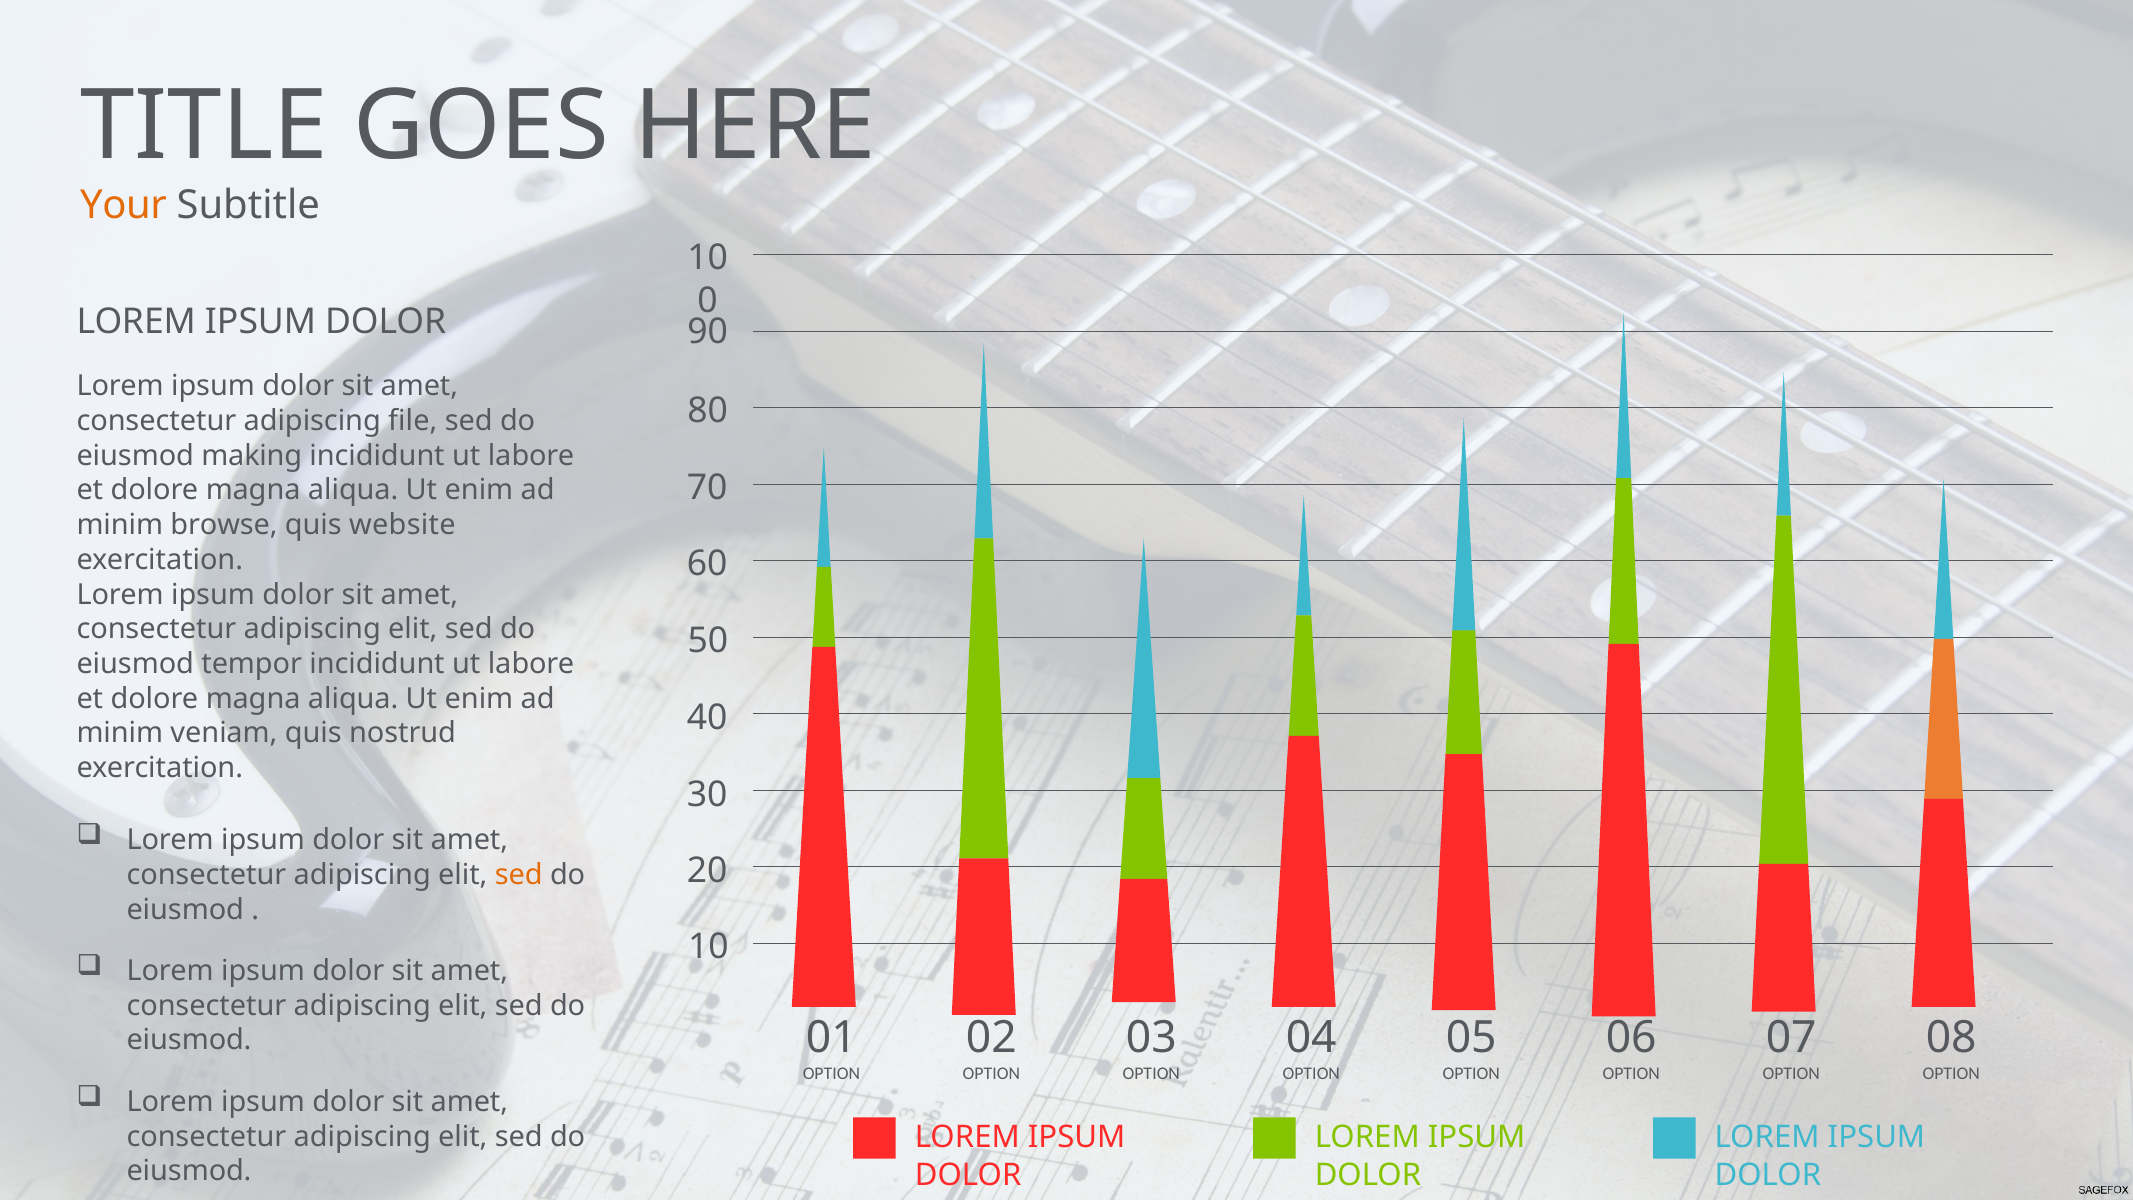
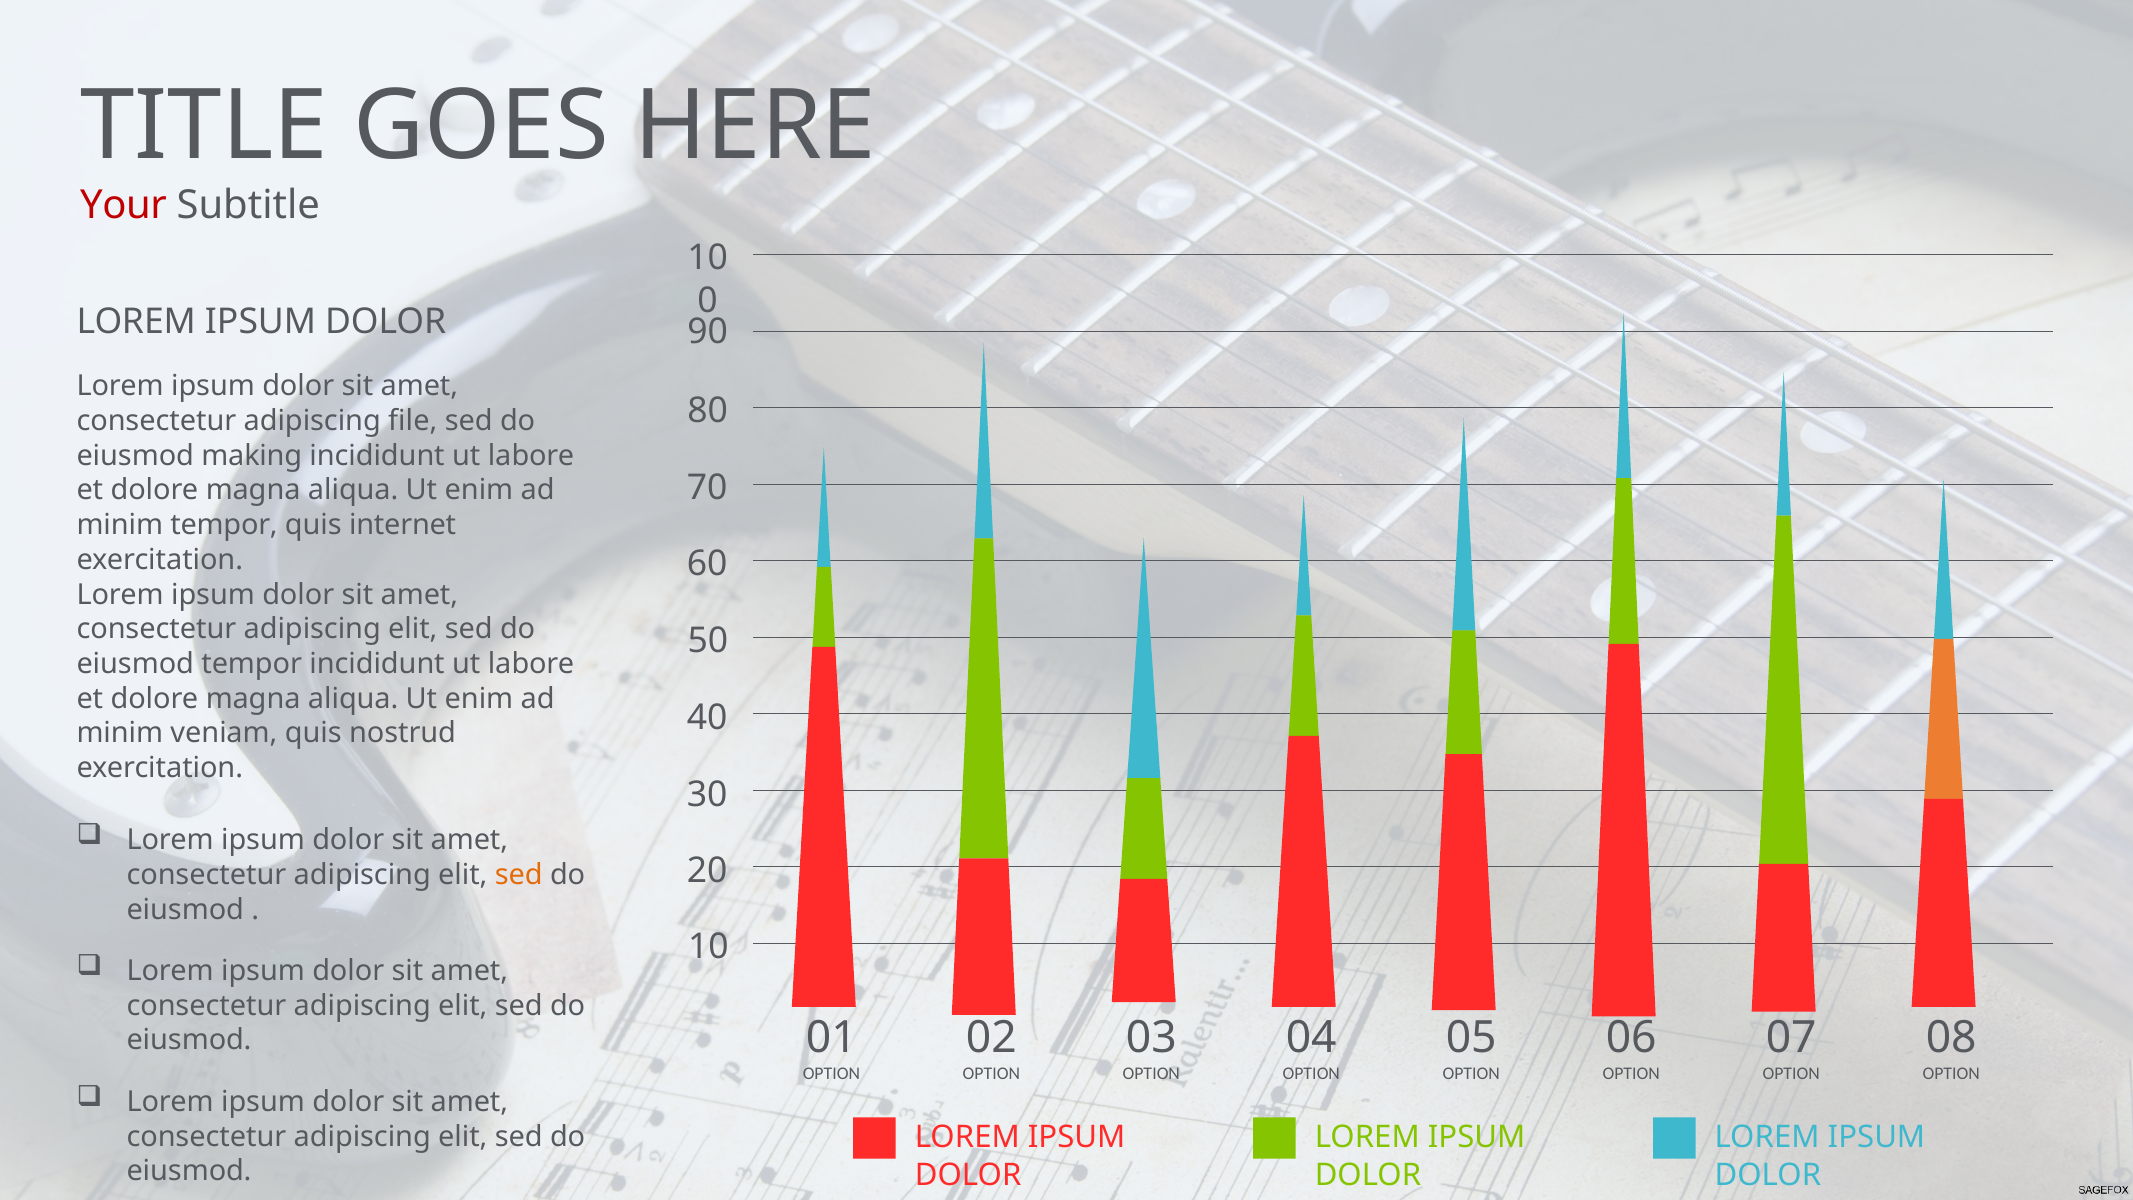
Your colour: orange -> red
minim browse: browse -> tempor
website: website -> internet
